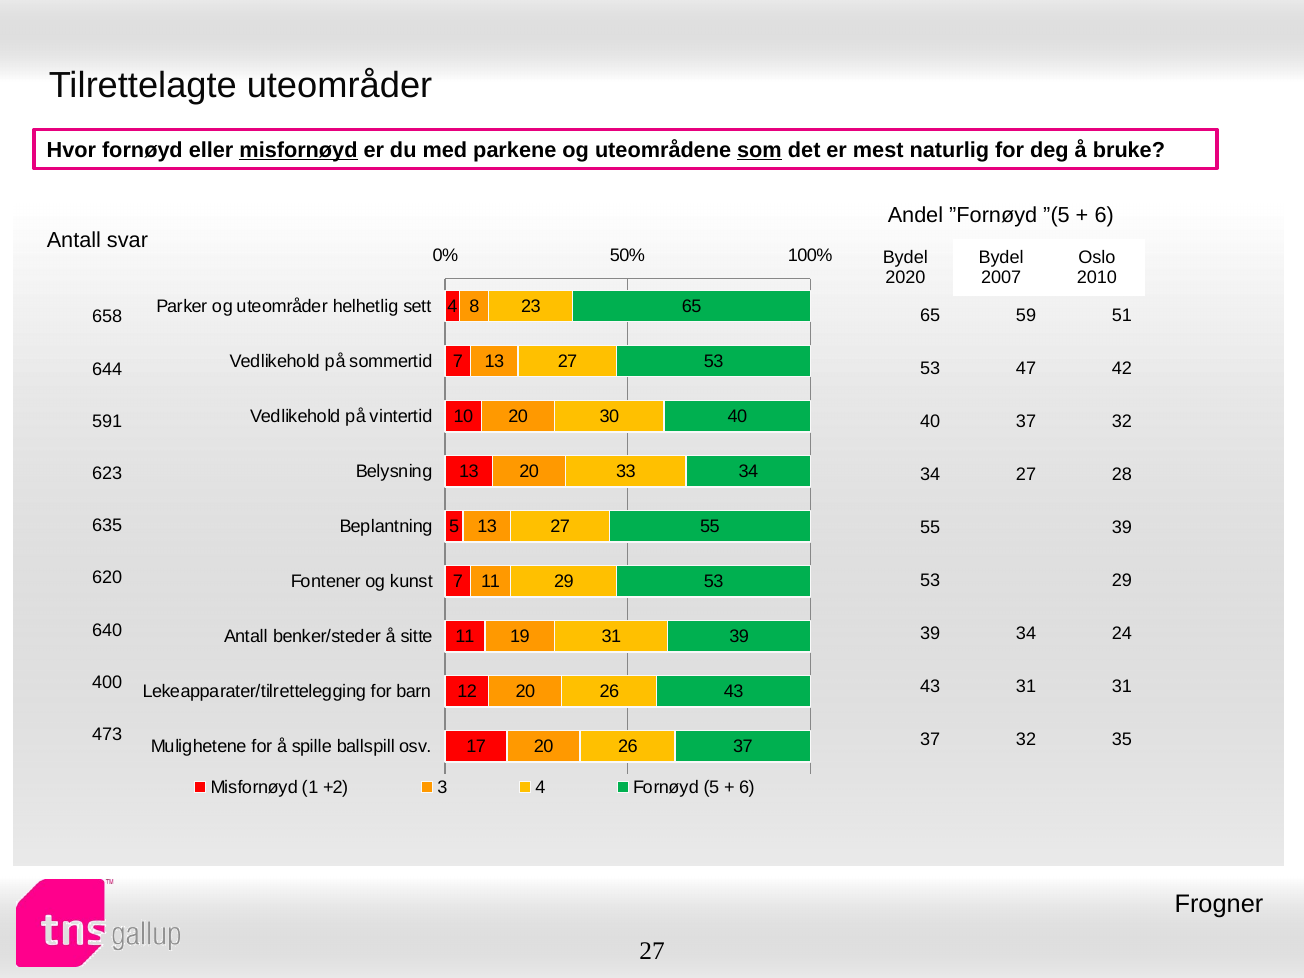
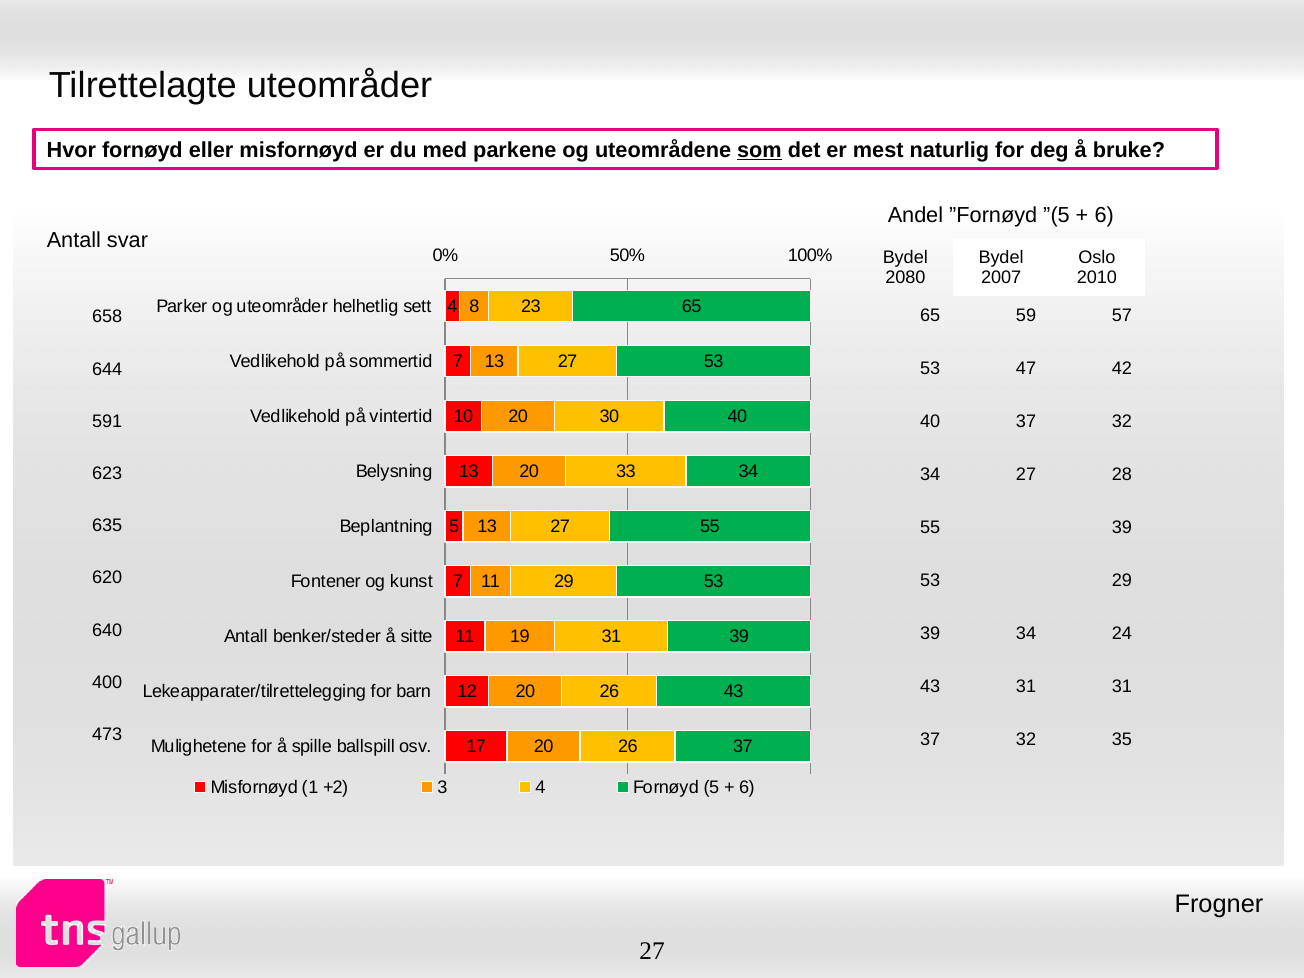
misfornøyd at (298, 150) underline: present -> none
2020: 2020 -> 2080
51: 51 -> 57
